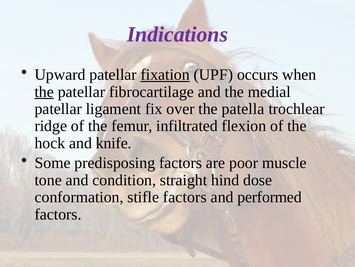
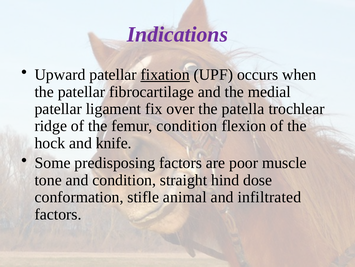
the at (44, 92) underline: present -> none
femur infiltrated: infiltrated -> condition
stifle factors: factors -> animal
performed: performed -> infiltrated
